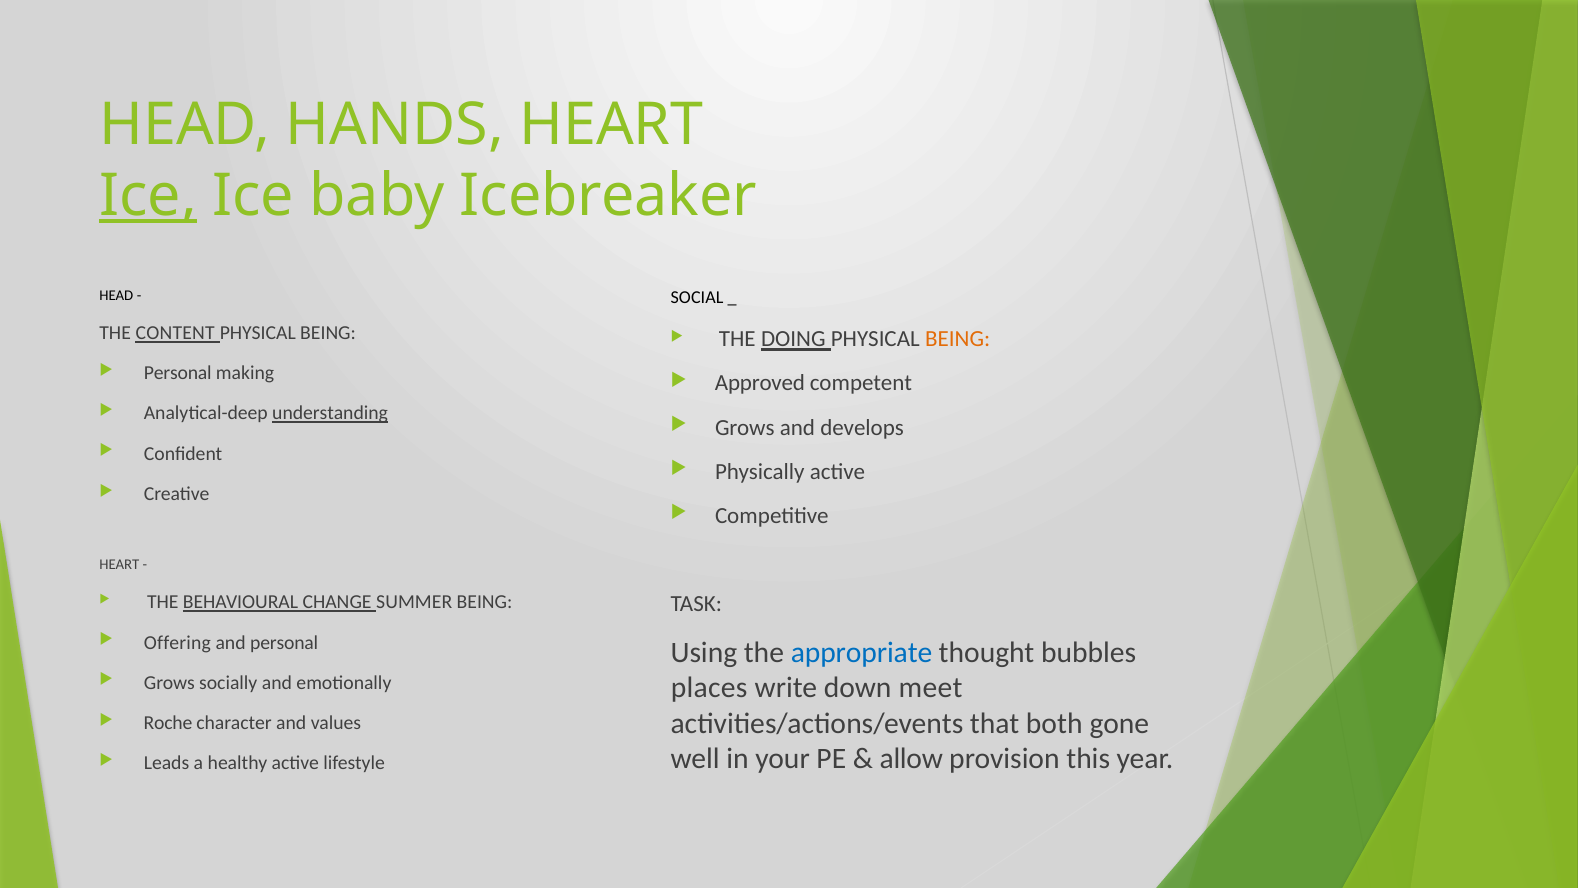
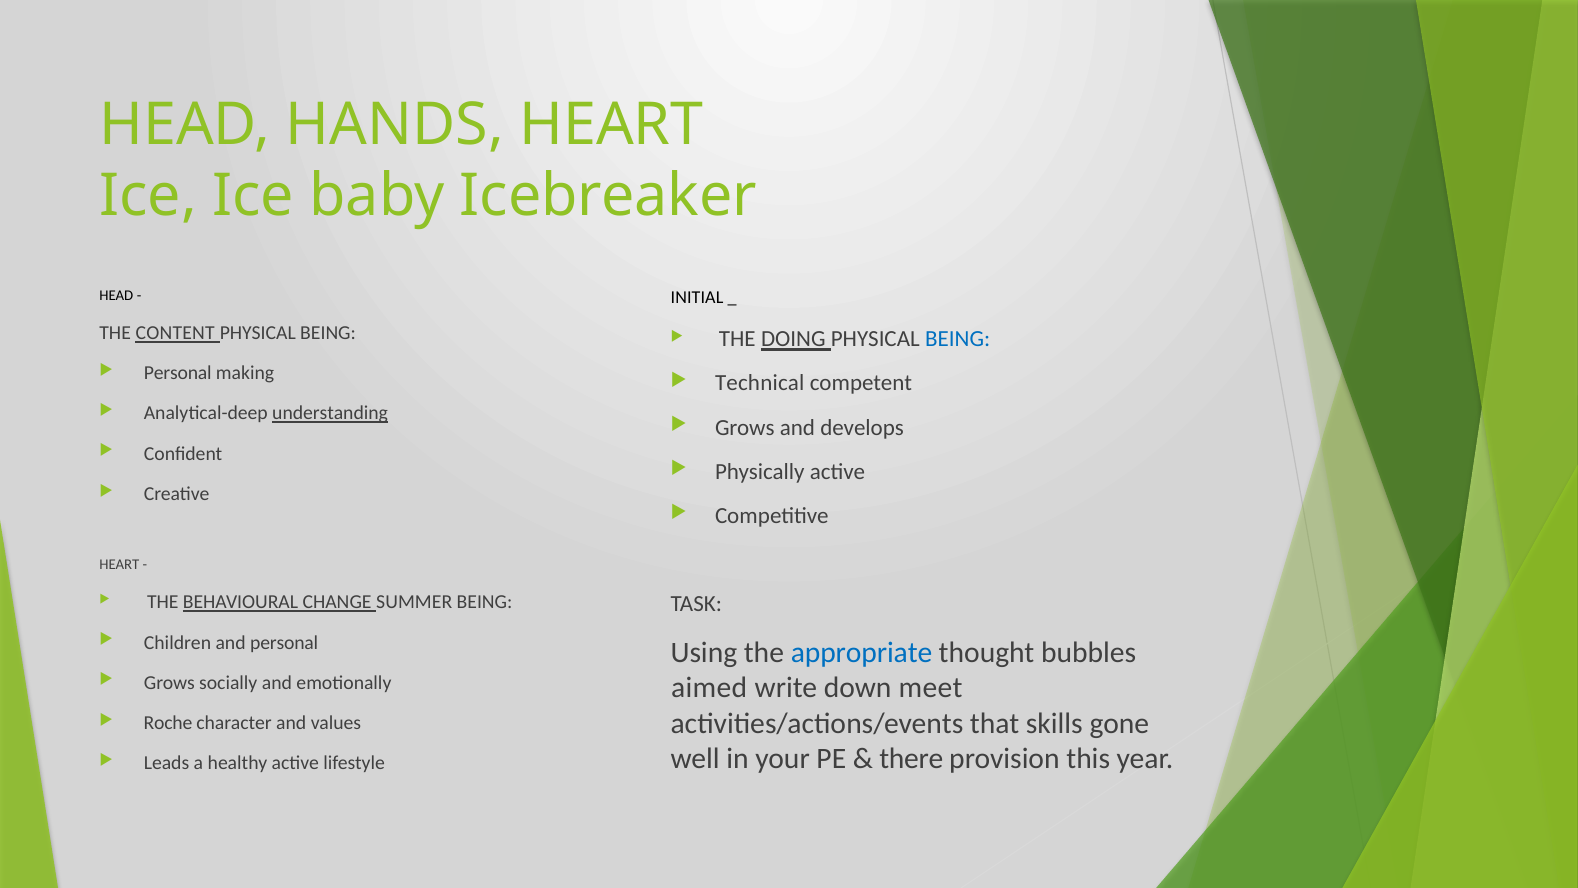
Ice at (148, 195) underline: present -> none
SOCIAL: SOCIAL -> INITIAL
BEING at (958, 339) colour: orange -> blue
Approved: Approved -> Technical
Offering: Offering -> Children
places: places -> aimed
both: both -> skills
allow: allow -> there
